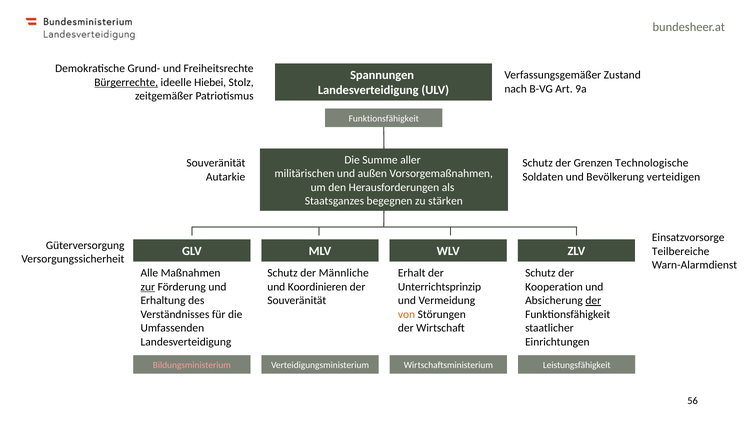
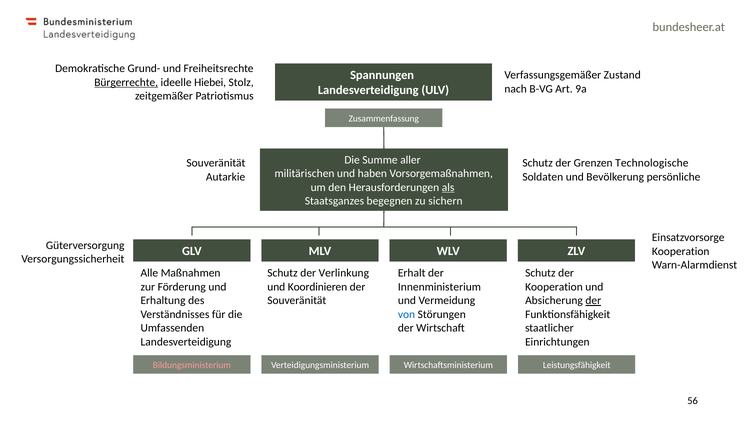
Funktionsfähigkeit at (384, 119): Funktionsfähigkeit -> Zusammenfassung
außen: außen -> haben
verteidigen: verteidigen -> persönliche
als underline: none -> present
stärken: stärken -> sichern
Teilbereiche at (681, 251): Teilbereiche -> Kooperation
Männliche: Männliche -> Verlinkung
zur underline: present -> none
Unterrichtsprinzip: Unterrichtsprinzip -> Innenministerium
von colour: orange -> blue
